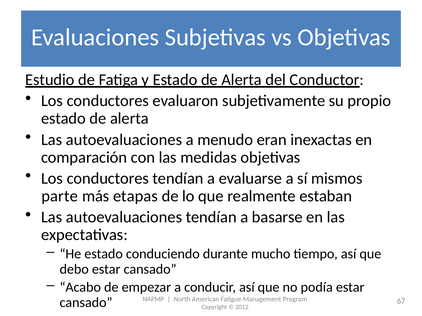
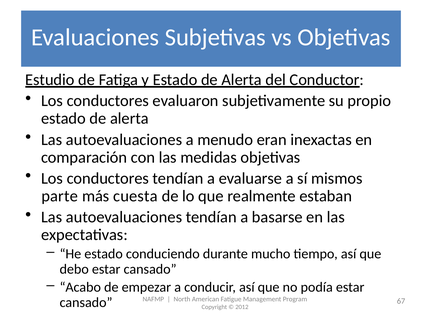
etapas: etapas -> cuesta
